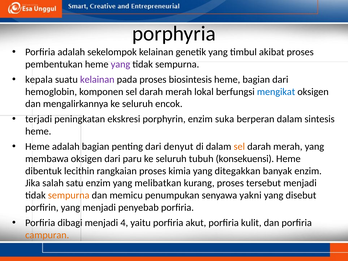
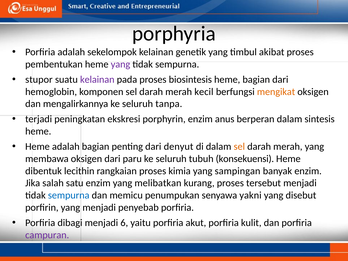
kepala: kepala -> stupor
lokal: lokal -> kecil
mengikat colour: blue -> orange
encok: encok -> tanpa
suka: suka -> anus
ditegakkan: ditegakkan -> sampingan
sempurna at (69, 195) colour: orange -> blue
4: 4 -> 6
campuran colour: orange -> purple
